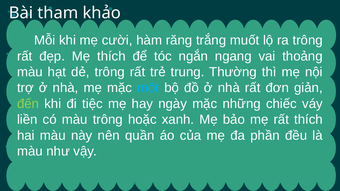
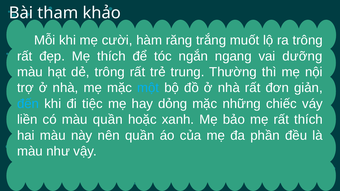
thoảng: thoảng -> dưỡng
đến colour: light green -> light blue
ngày: ngày -> dỏng
màu trông: trông -> quần
